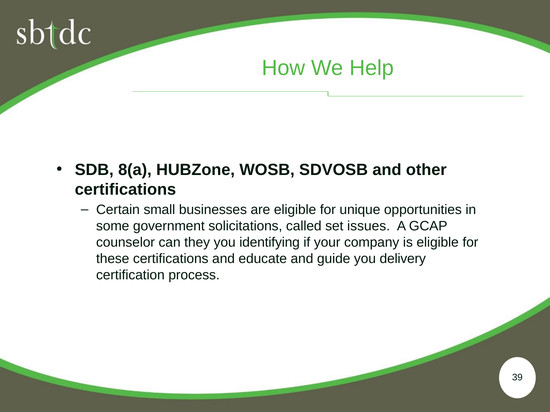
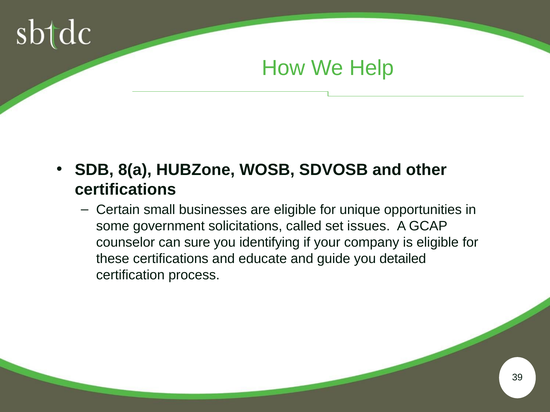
they: they -> sure
delivery: delivery -> detailed
